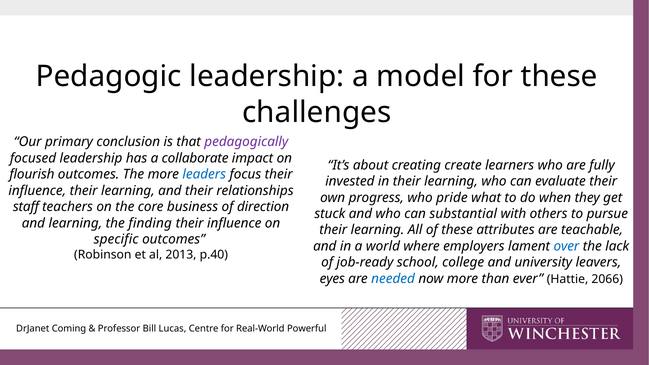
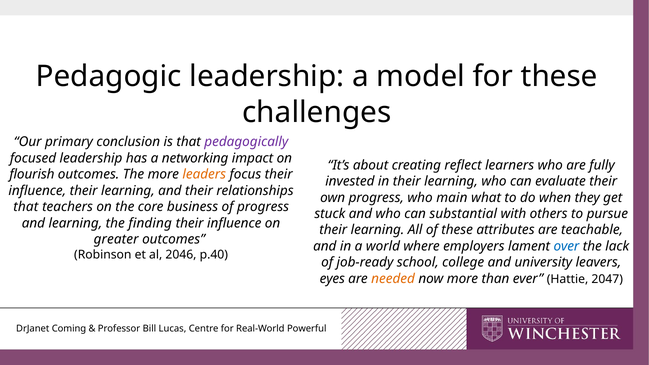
collaborate: collaborate -> networking
create: create -> reflect
leaders colour: blue -> orange
pride: pride -> main
staff at (26, 207): staff -> that
of direction: direction -> progress
specific: specific -> greater
2013: 2013 -> 2046
needed colour: blue -> orange
2066: 2066 -> 2047
